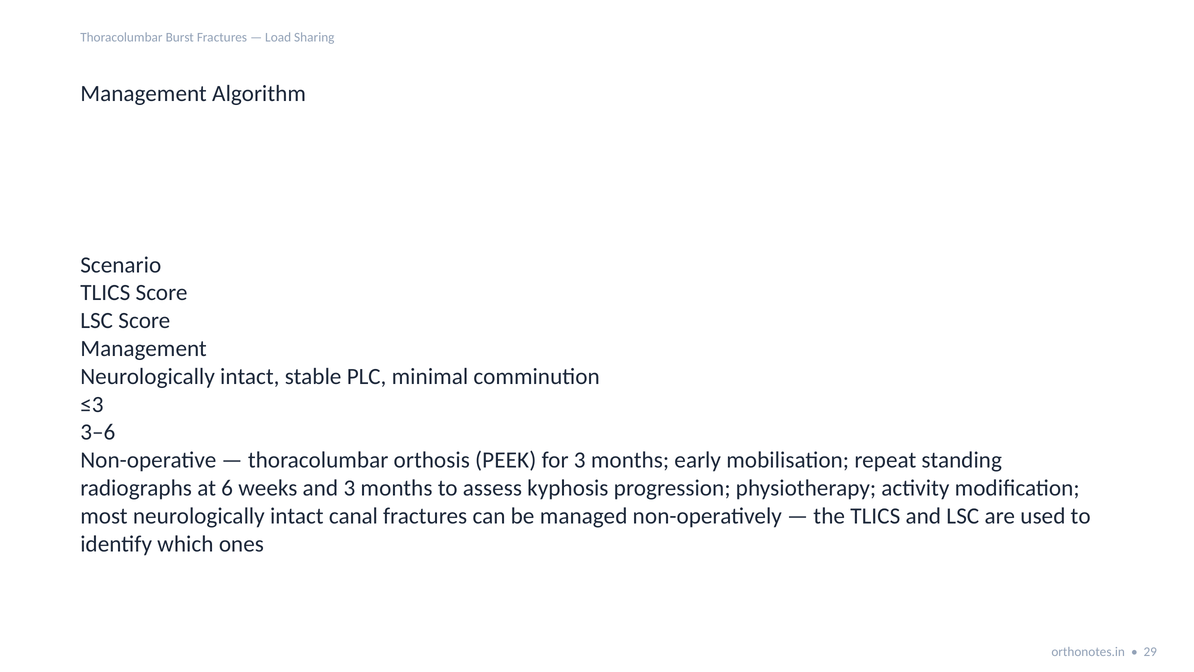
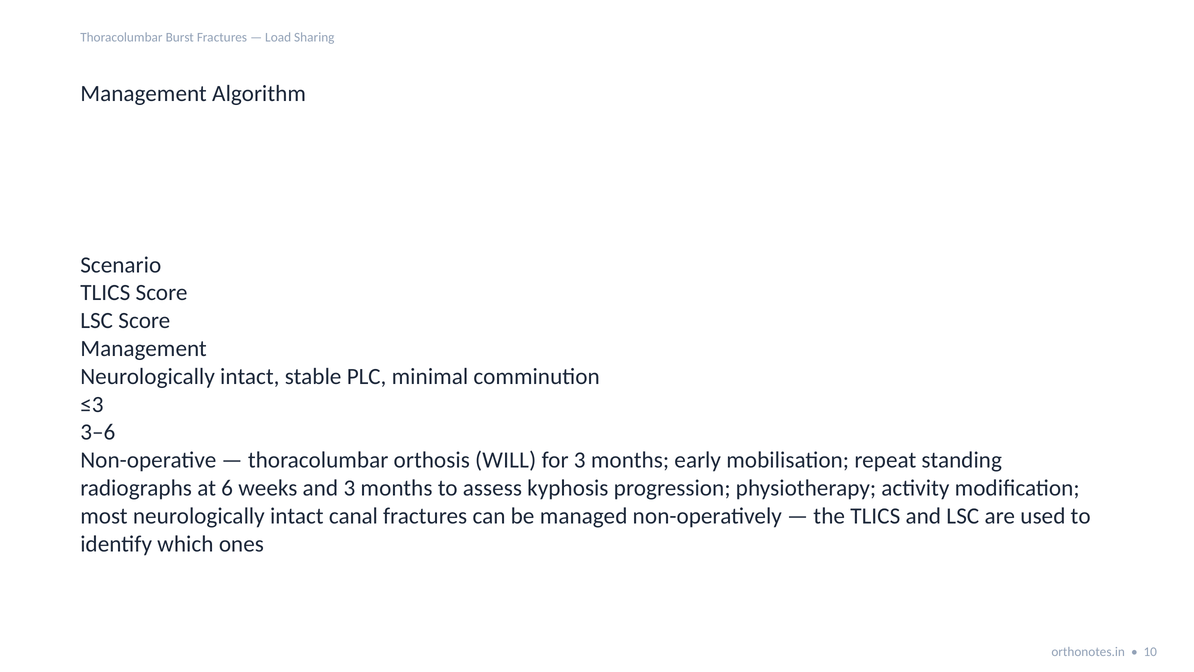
PEEK: PEEK -> WILL
29: 29 -> 10
